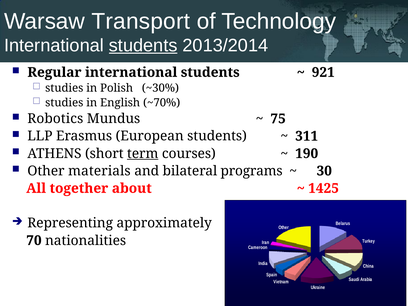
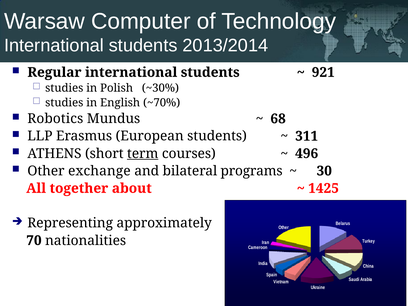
Transport: Transport -> Computer
students at (143, 45) underline: present -> none
75: 75 -> 68
190: 190 -> 496
materials: materials -> exchange
